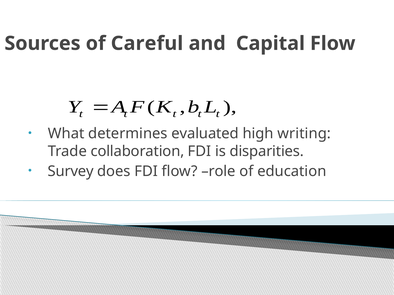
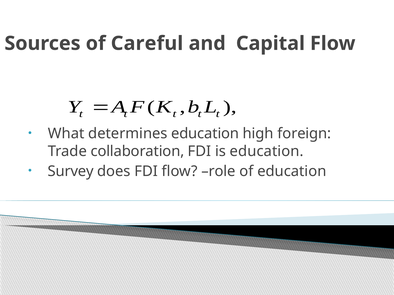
determines evaluated: evaluated -> education
writing: writing -> foreign
is disparities: disparities -> education
